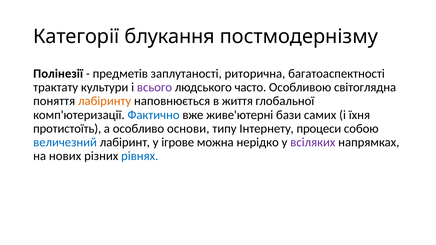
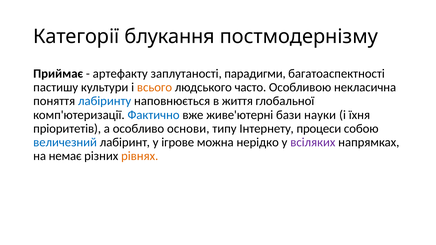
Полінезії: Полінезії -> Приймає
предметів: предметів -> артефакту
риторична: риторична -> парадигми
трактату: трактату -> пастишу
всього colour: purple -> orange
світоглядна: світоглядна -> некласична
лабіринту colour: orange -> blue
самих: самих -> науки
протистоїть: протистоїть -> пріоритетів
нових: нових -> немає
рівнях colour: blue -> orange
